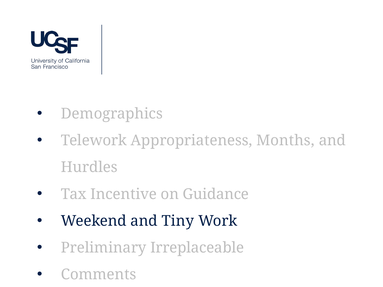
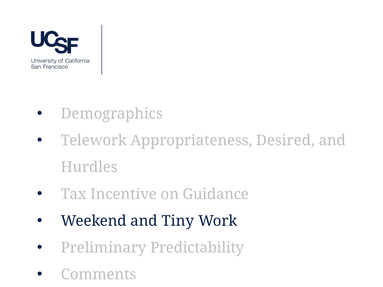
Months: Months -> Desired
Irreplaceable: Irreplaceable -> Predictability
